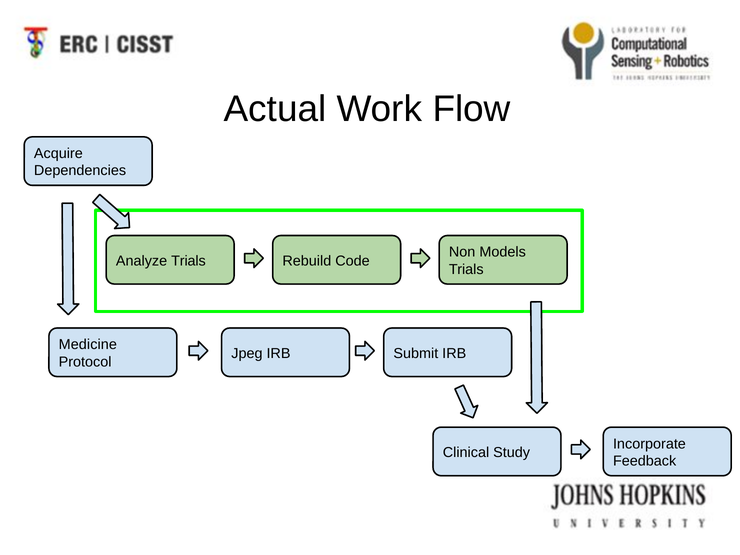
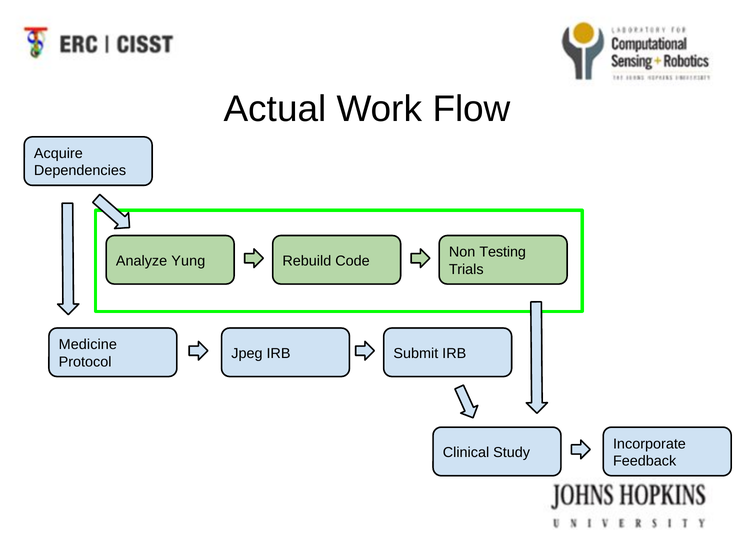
Models: Models -> Testing
Analyze Trials: Trials -> Yung
